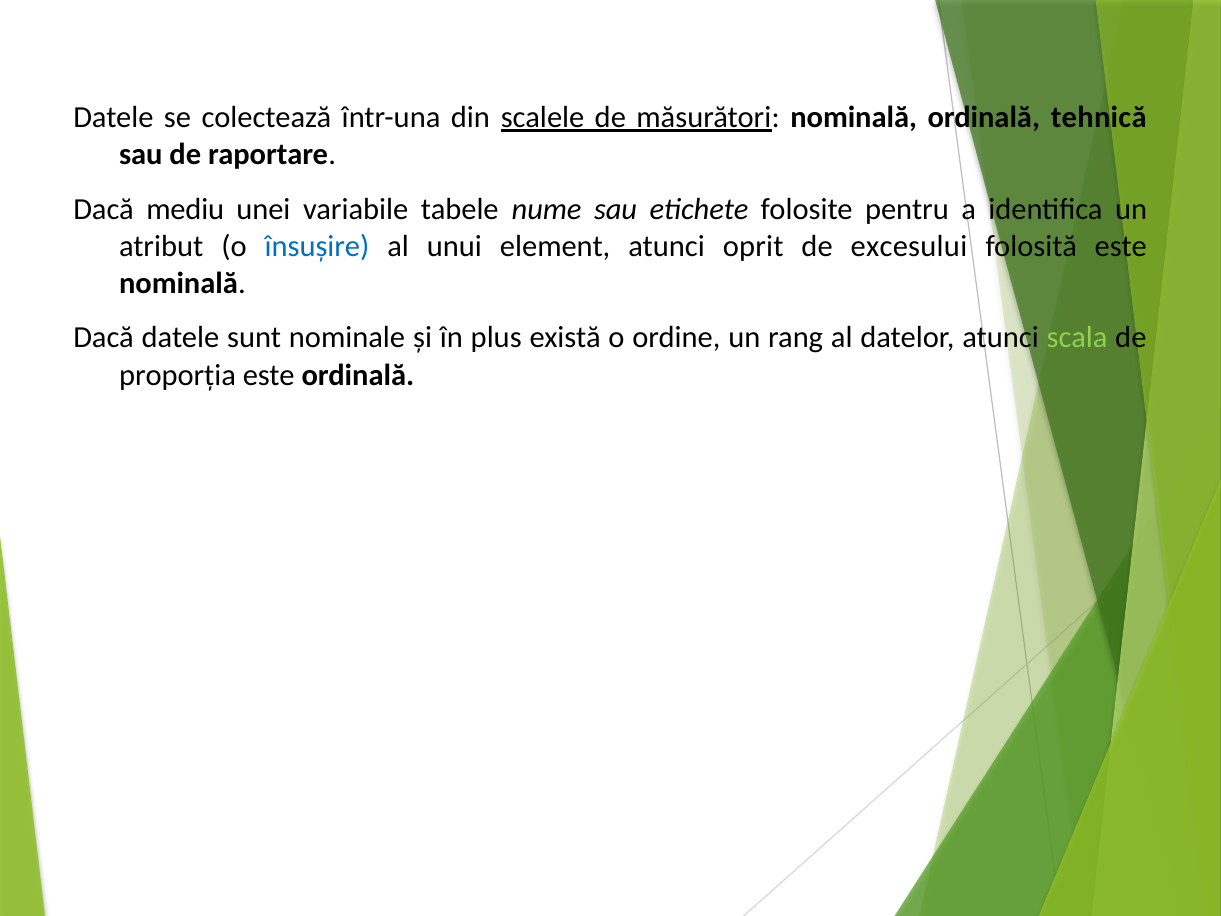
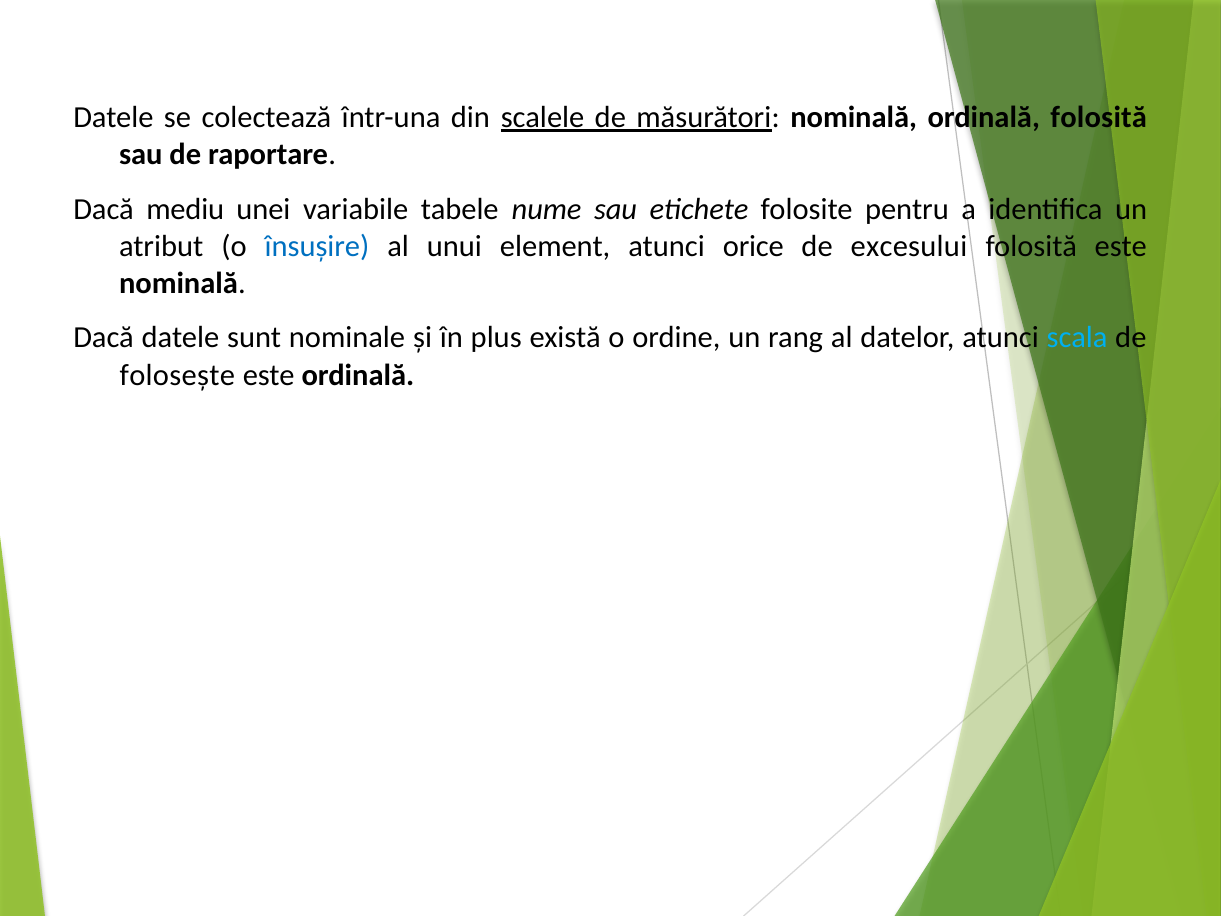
ordinală tehnică: tehnică -> folosită
oprit: oprit -> orice
scala colour: light green -> light blue
proporția: proporția -> folosește
